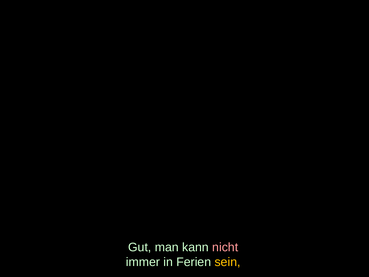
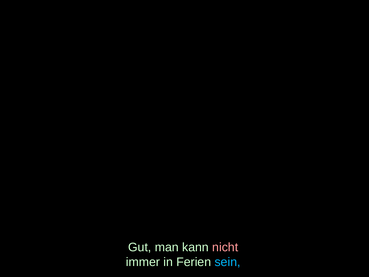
sein colour: yellow -> light blue
